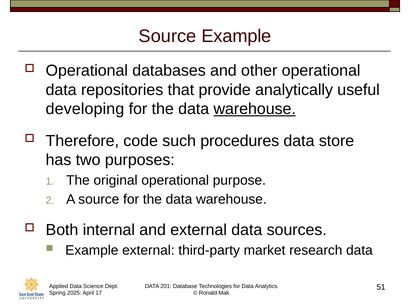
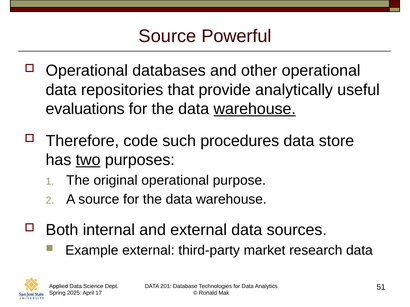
Source Example: Example -> Powerful
developing: developing -> evaluations
two underline: none -> present
